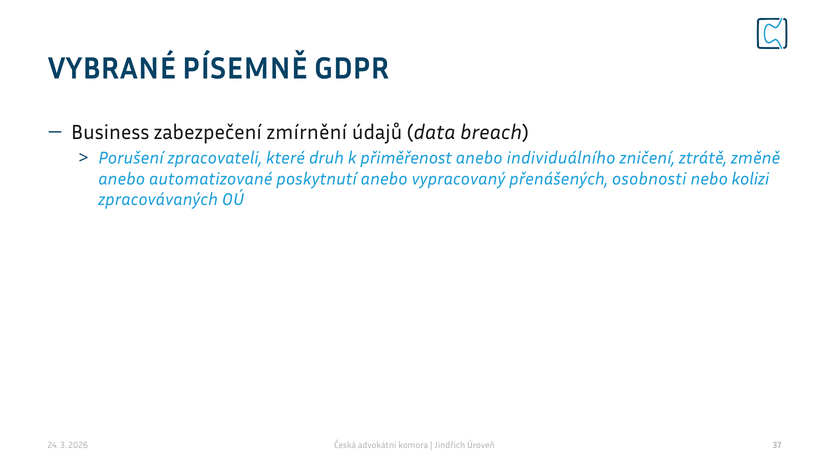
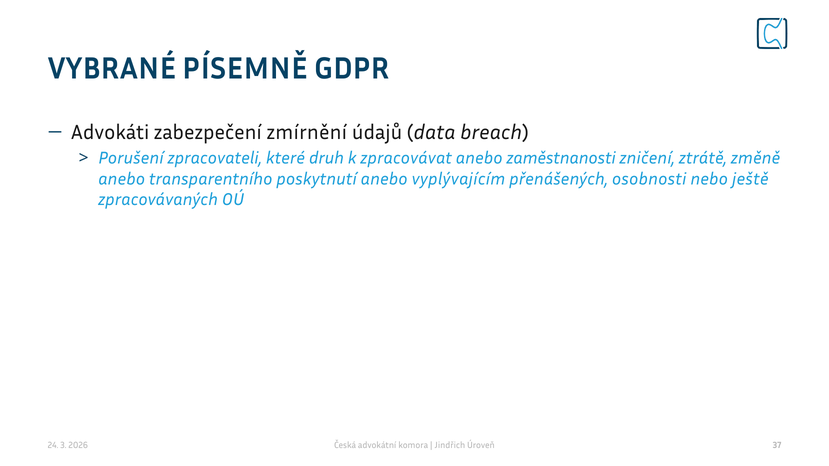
Business: Business -> Advokáti
přiměřenost: přiměřenost -> zpracovávat
individuálního: individuálního -> zaměstnanosti
automatizované: automatizované -> transparentního
vypracovaný: vypracovaný -> vyplývajícím
kolizi: kolizi -> ještě
